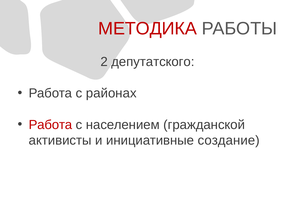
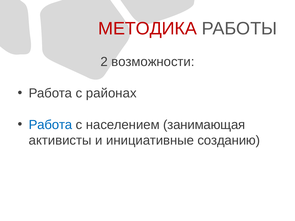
депутатского: депутатского -> возможности
Работа at (50, 125) colour: red -> blue
гражданской: гражданской -> занимающая
создание: создание -> созданию
